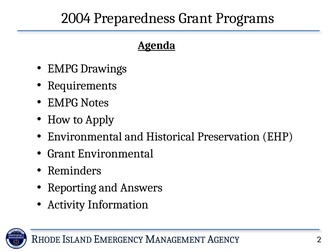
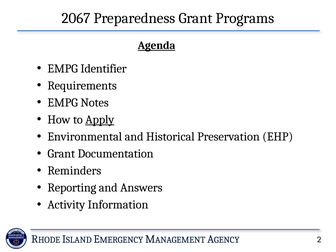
2004: 2004 -> 2067
Drawings: Drawings -> Identifier
Apply underline: none -> present
Grant Environmental: Environmental -> Documentation
